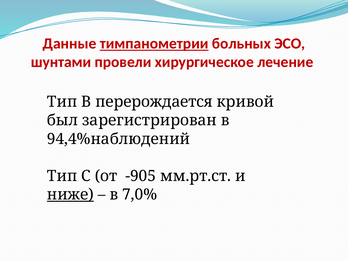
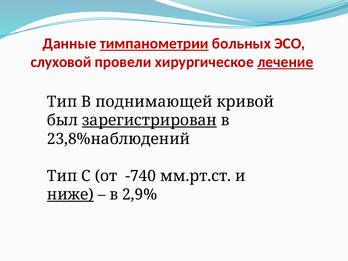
шунтами: шунтами -> слуховой
лечение underline: none -> present
перерождается: перерождается -> поднимающей
зарегистрирован underline: none -> present
94,4%наблюдений: 94,4%наблюдений -> 23,8%наблюдений
-905: -905 -> -740
7,0%: 7,0% -> 2,9%
